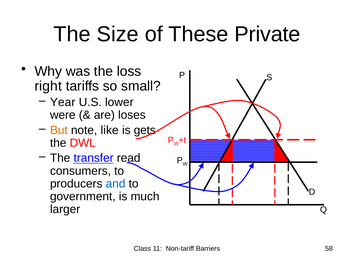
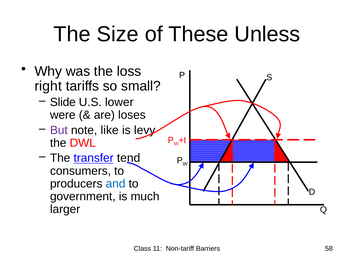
Private: Private -> Unless
Year: Year -> Slide
But colour: orange -> purple
gets: gets -> levy
read: read -> tend
